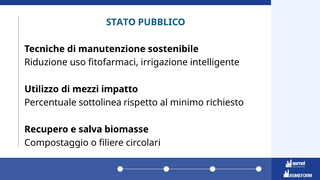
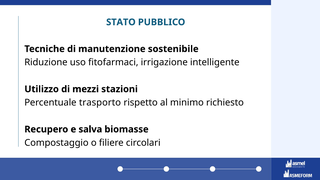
impatto: impatto -> stazioni
sottolinea: sottolinea -> trasporto
